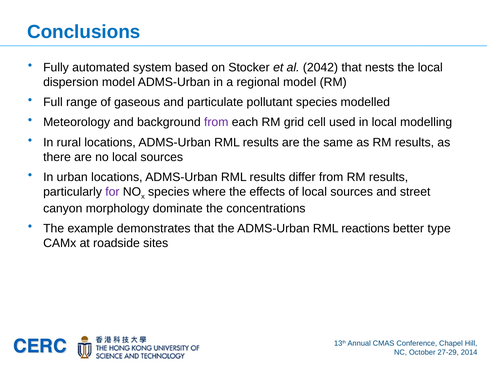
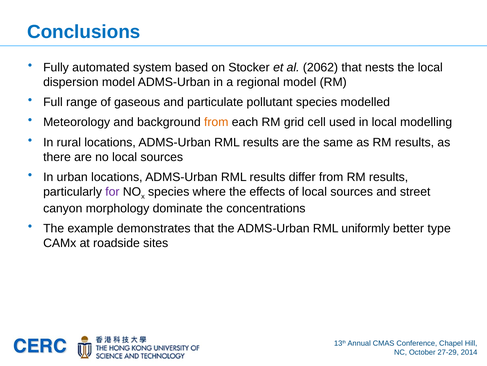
2042: 2042 -> 2062
from at (216, 122) colour: purple -> orange
reactions: reactions -> uniformly
